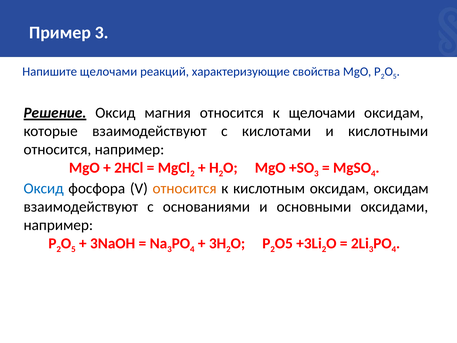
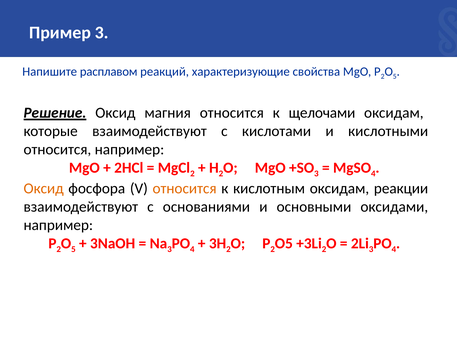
Напишите щелочами: щелочами -> расплавом
Оксид at (44, 188) colour: blue -> orange
оксидам оксидам: оксидам -> реакции
